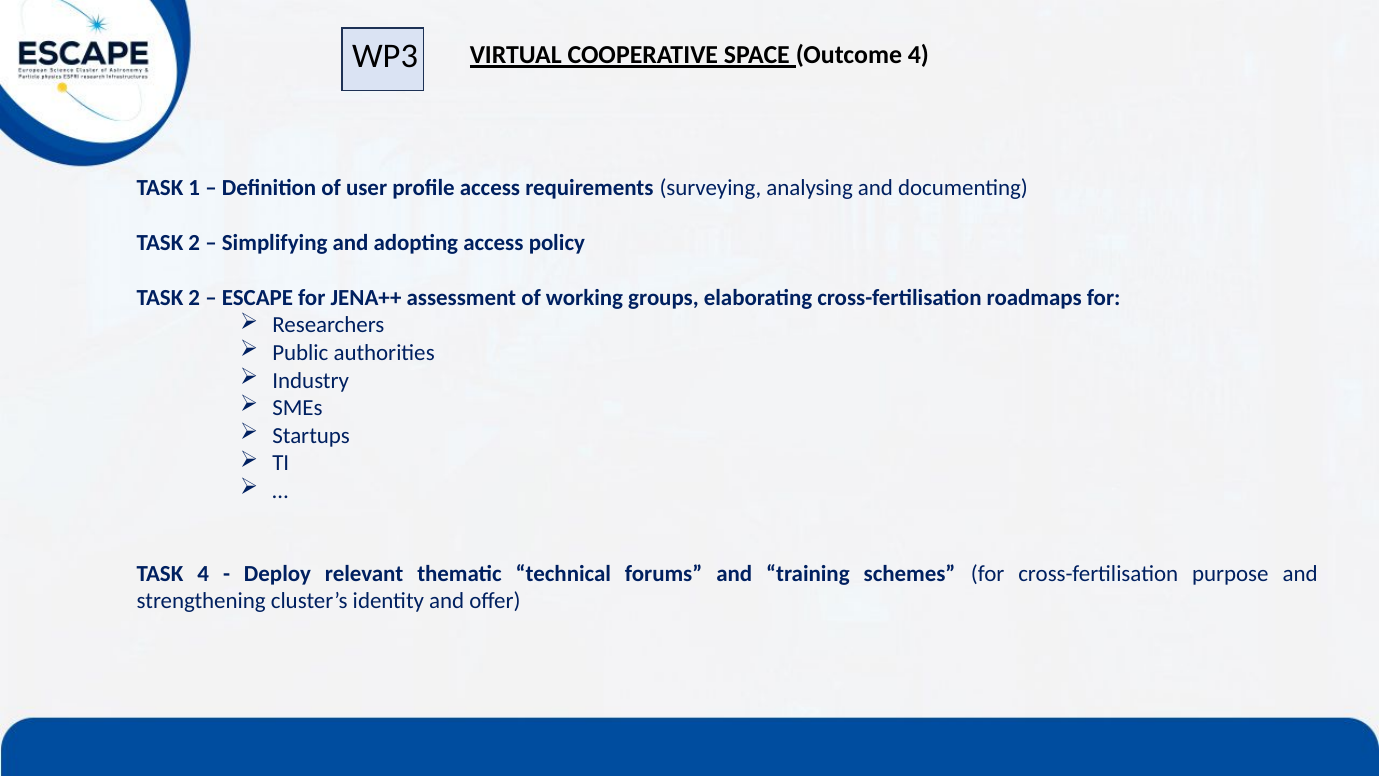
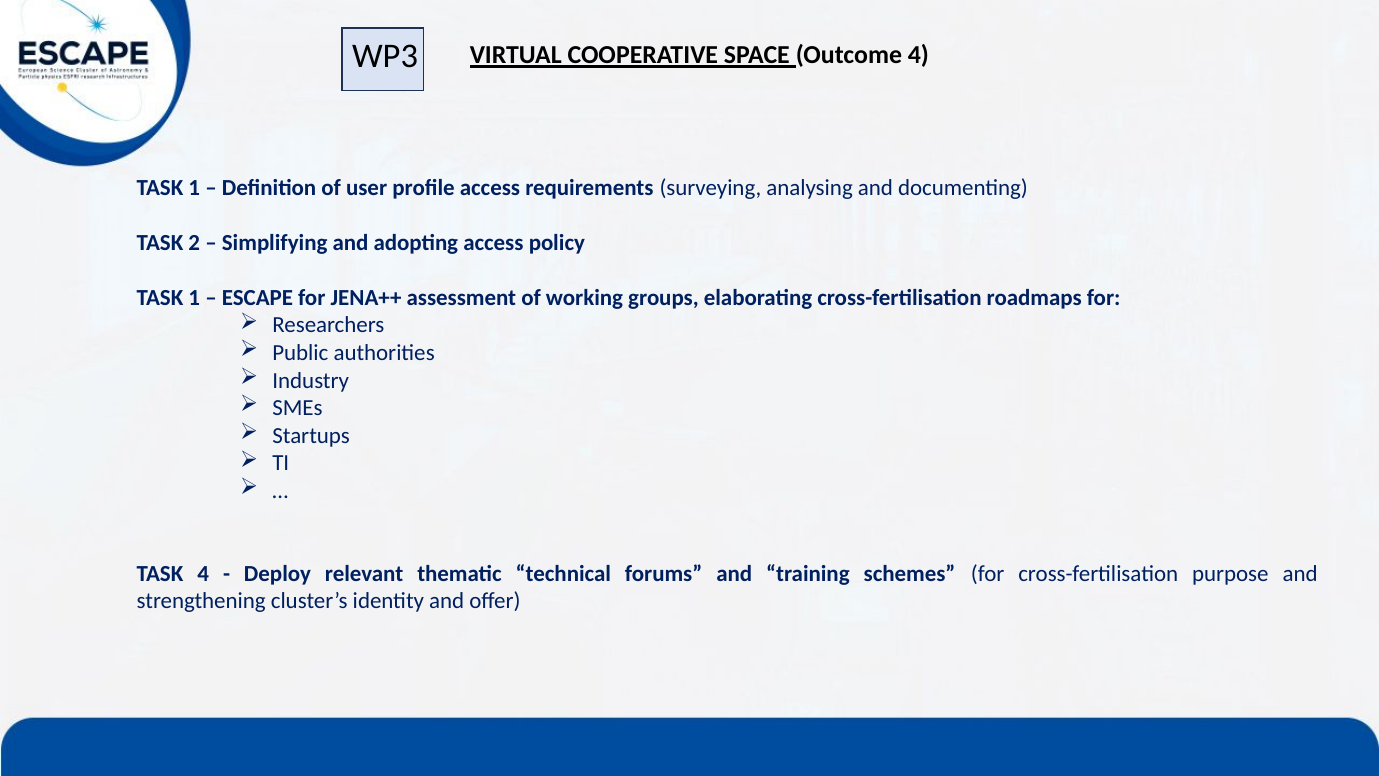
2 at (194, 298): 2 -> 1
